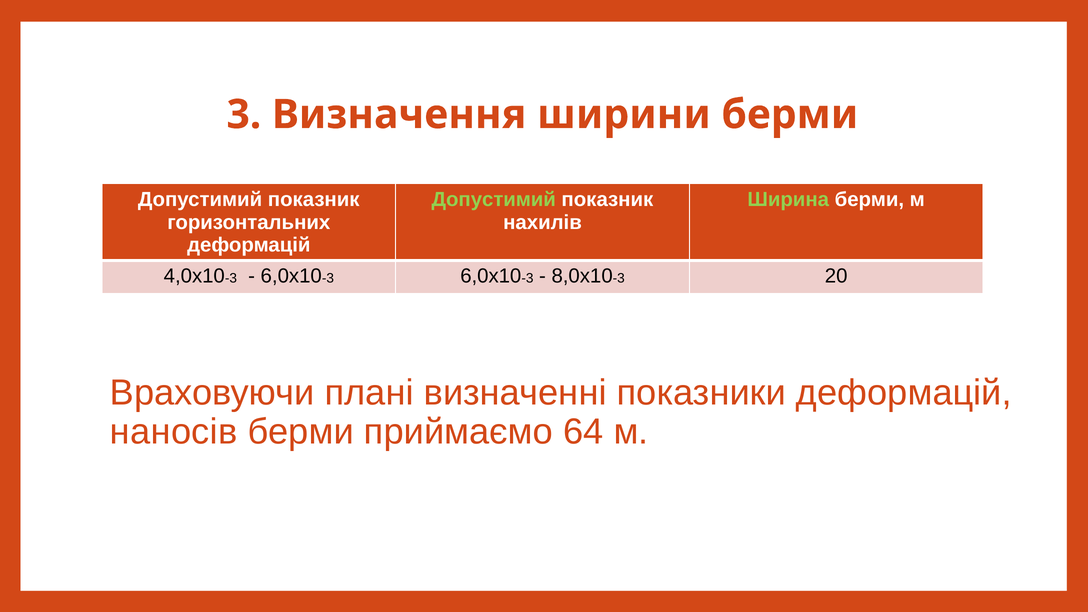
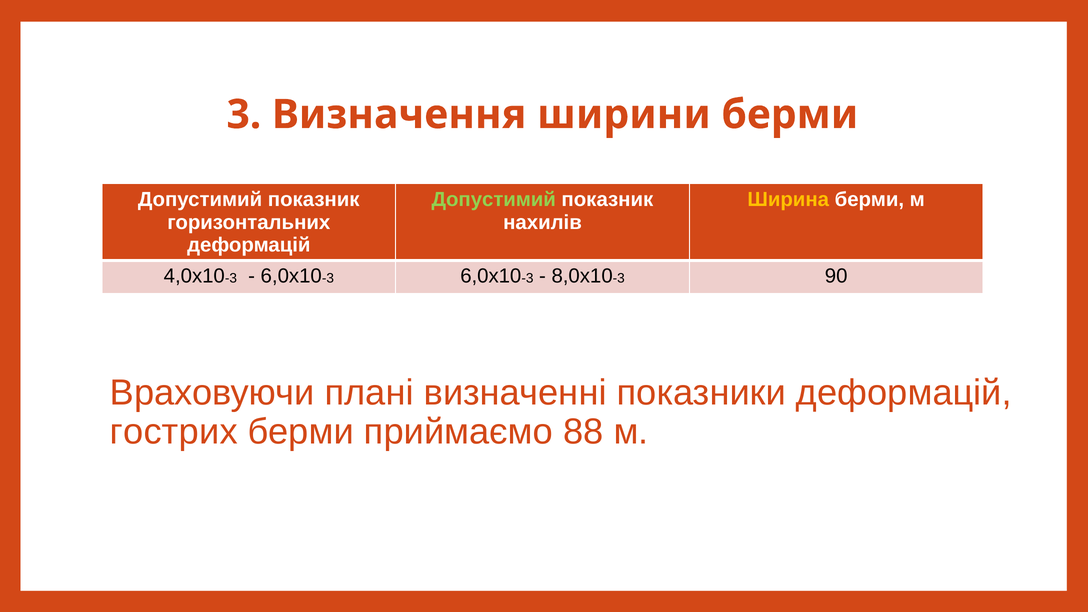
Ширина colour: light green -> yellow
20: 20 -> 90
наносів: наносів -> гострих
64: 64 -> 88
